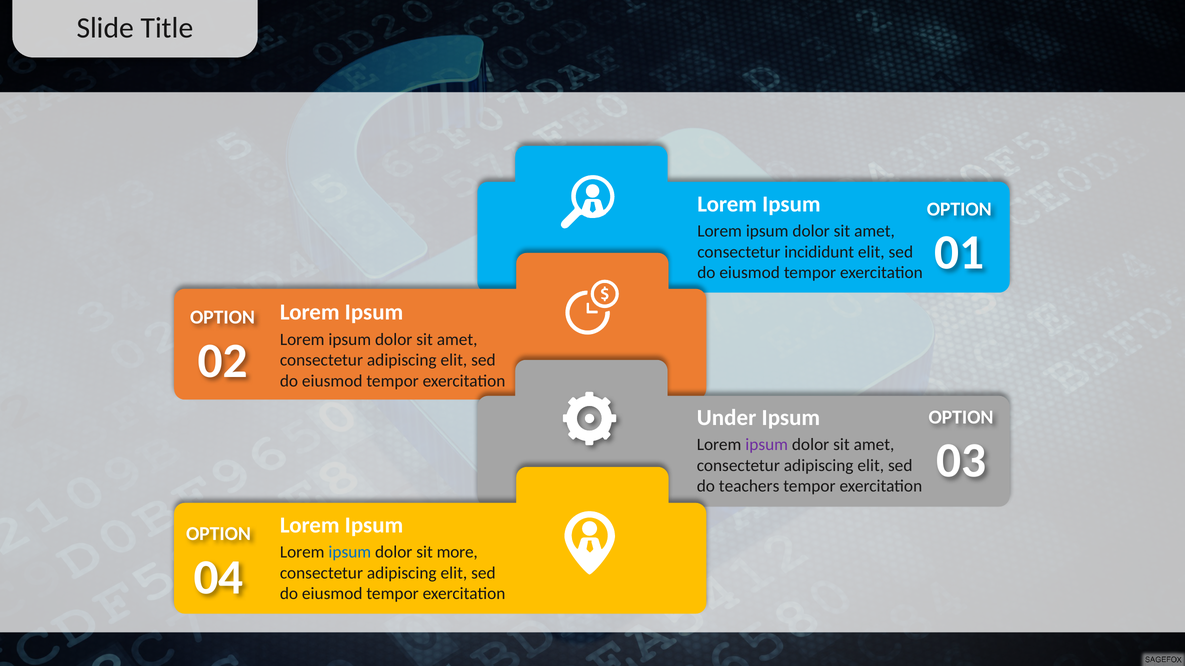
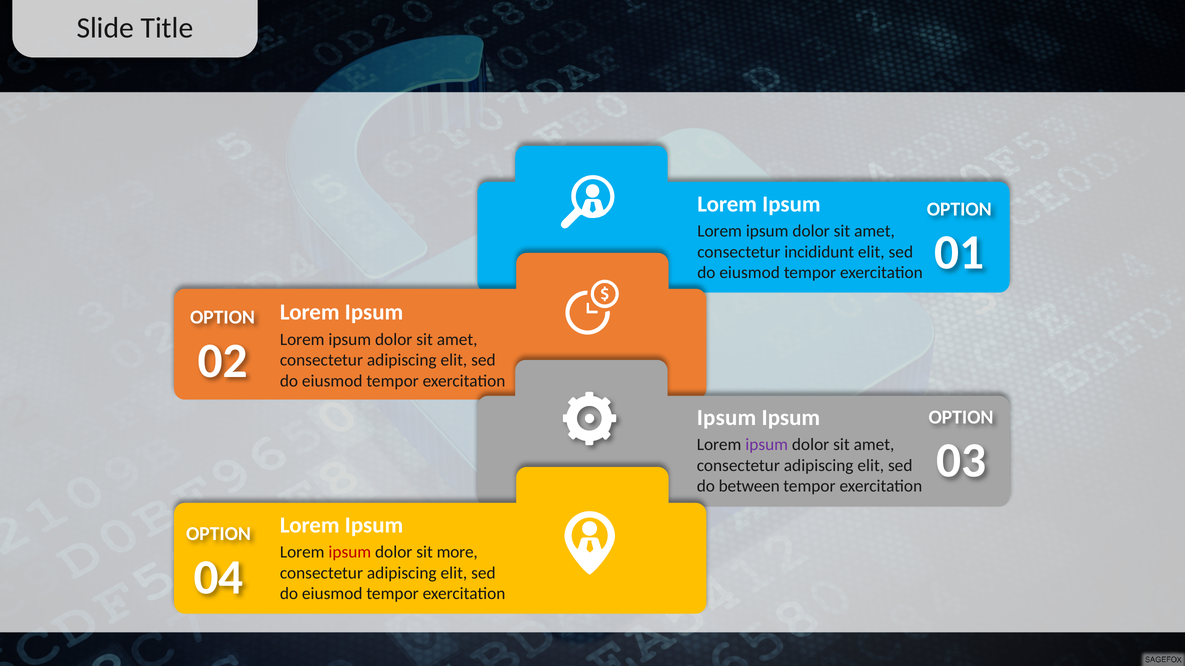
Under at (727, 418): Under -> Ipsum
teachers: teachers -> between
ipsum at (350, 553) colour: blue -> red
